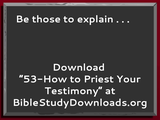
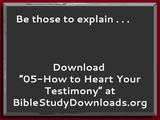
53-How: 53-How -> 05-How
Priest: Priest -> Heart
